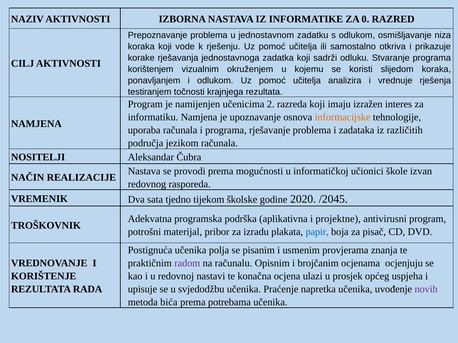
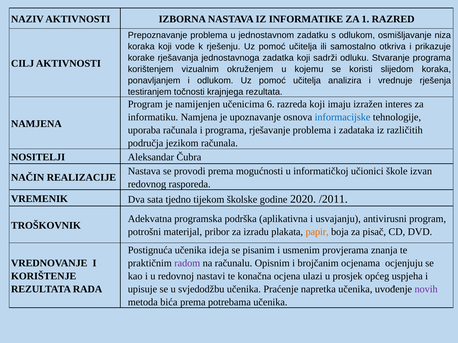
0: 0 -> 1
2: 2 -> 6
informacijske colour: orange -> blue
/2045: /2045 -> /2011
projektne: projektne -> usvajanju
papir colour: blue -> orange
polja: polja -> ideja
